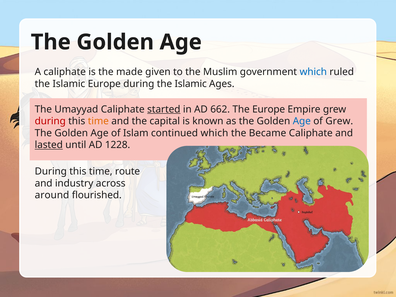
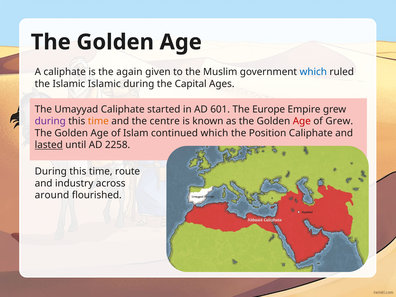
made: made -> again
Islamic Europe: Europe -> Islamic
during the Islamic: Islamic -> Capital
started underline: present -> none
662: 662 -> 601
during at (50, 121) colour: red -> purple
capital: capital -> centre
Age at (302, 121) colour: blue -> red
Became: Became -> Position
1228: 1228 -> 2258
